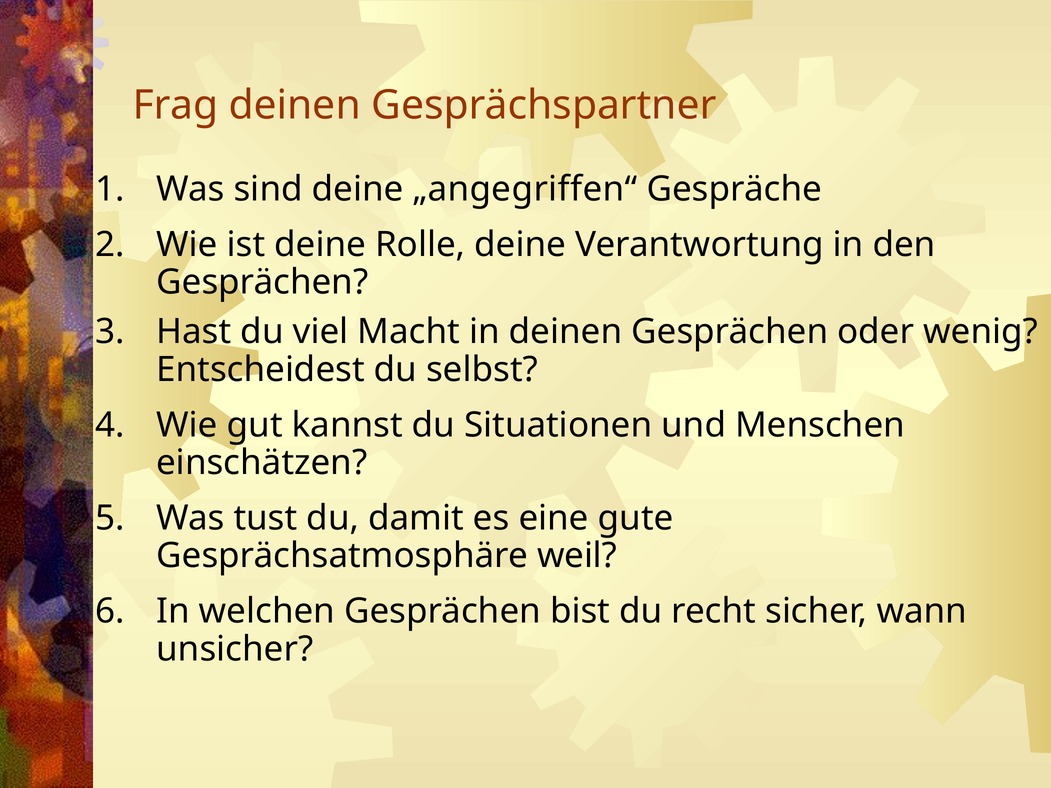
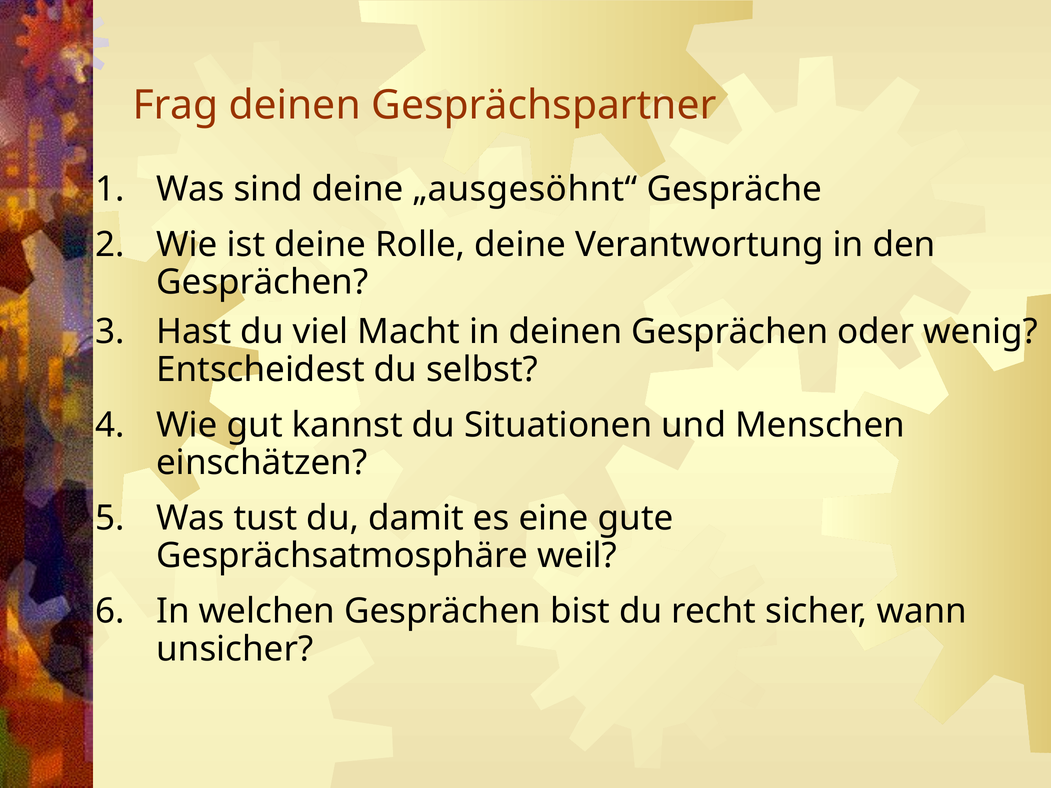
„angegriffen“: „angegriffen“ -> „ausgesöhnt“
